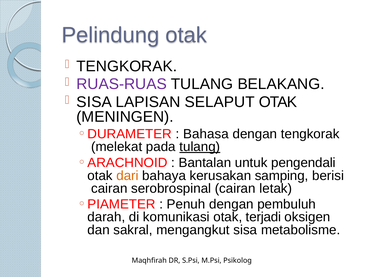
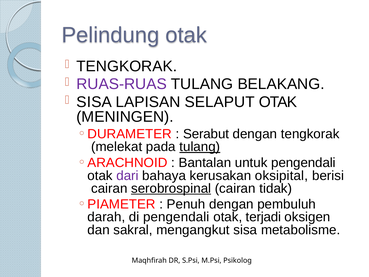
Bahasa: Bahasa -> Serabut
dari colour: orange -> purple
samping: samping -> oksipital
serobrospinal underline: none -> present
letak: letak -> tidak
di komunikasi: komunikasi -> pengendali
